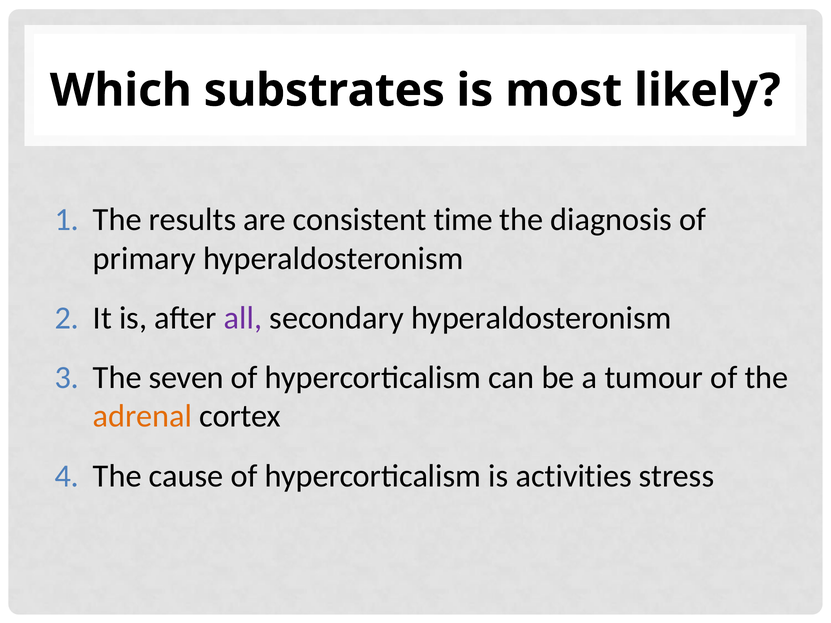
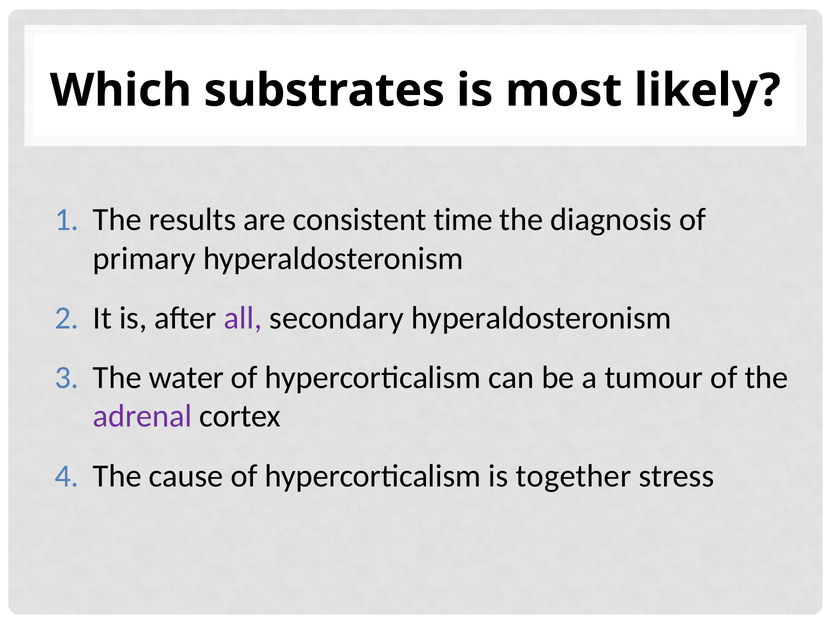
seven: seven -> water
adrenal colour: orange -> purple
activities: activities -> together
